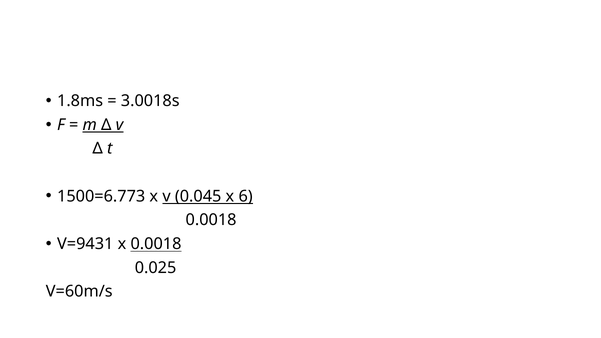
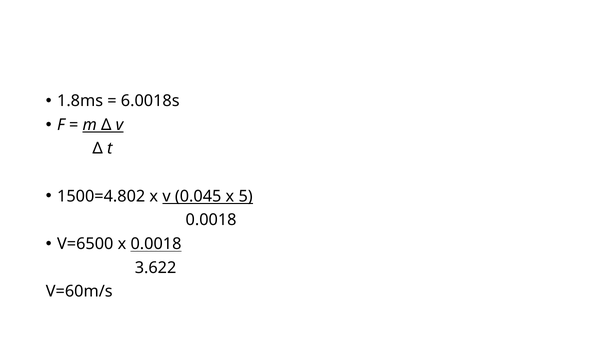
3.0018s: 3.0018s -> 6.0018s
1500=6.773: 1500=6.773 -> 1500=4.802
6: 6 -> 5
V=9431: V=9431 -> V=6500
0.025: 0.025 -> 3.622
